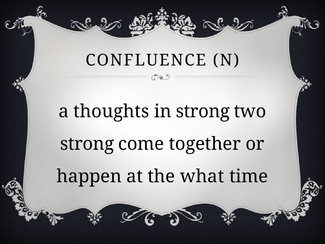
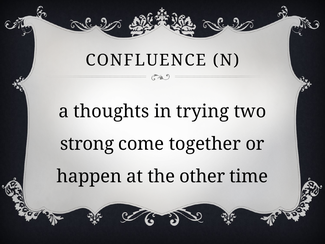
in strong: strong -> trying
what: what -> other
